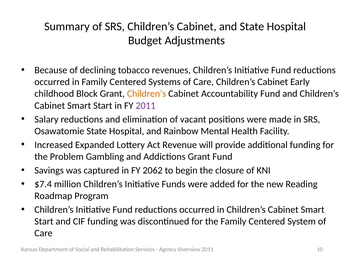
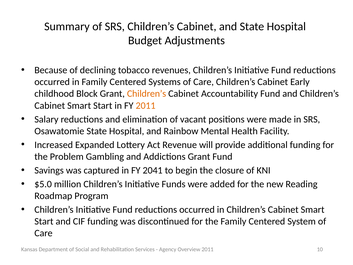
2011 at (146, 105) colour: purple -> orange
2062: 2062 -> 2041
$7.4: $7.4 -> $5.0
